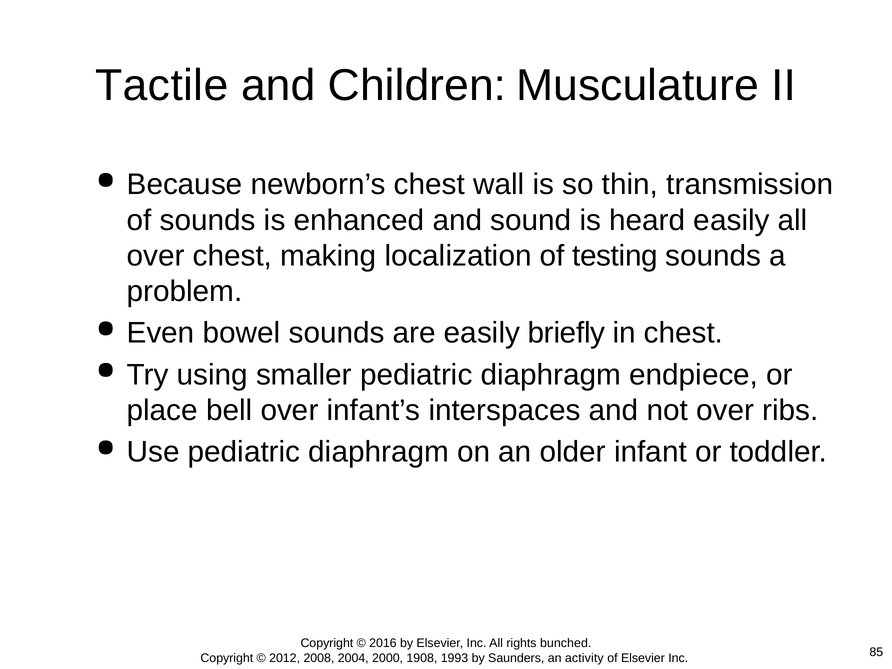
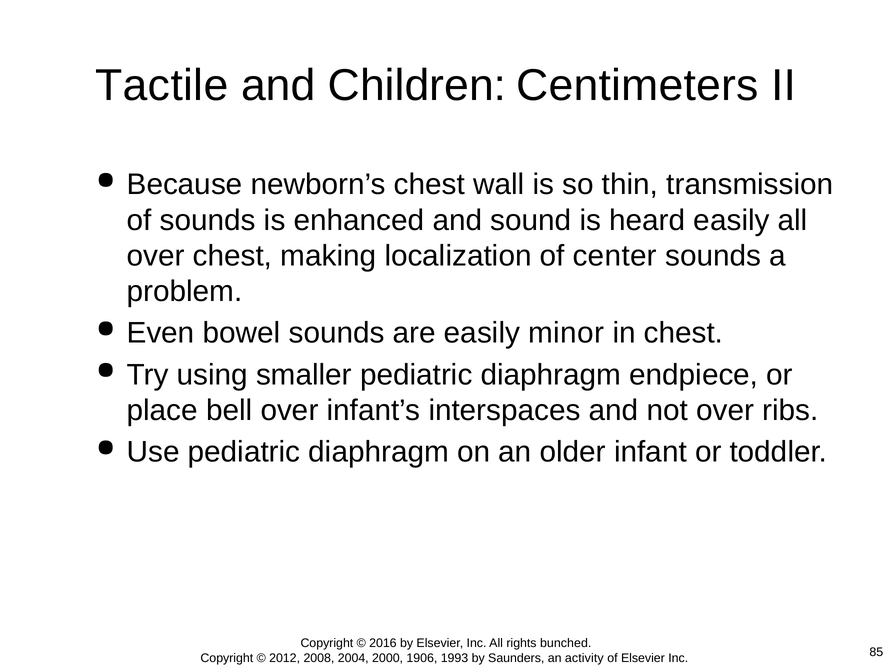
Musculature: Musculature -> Centimeters
testing: testing -> center
briefly: briefly -> minor
1908: 1908 -> 1906
